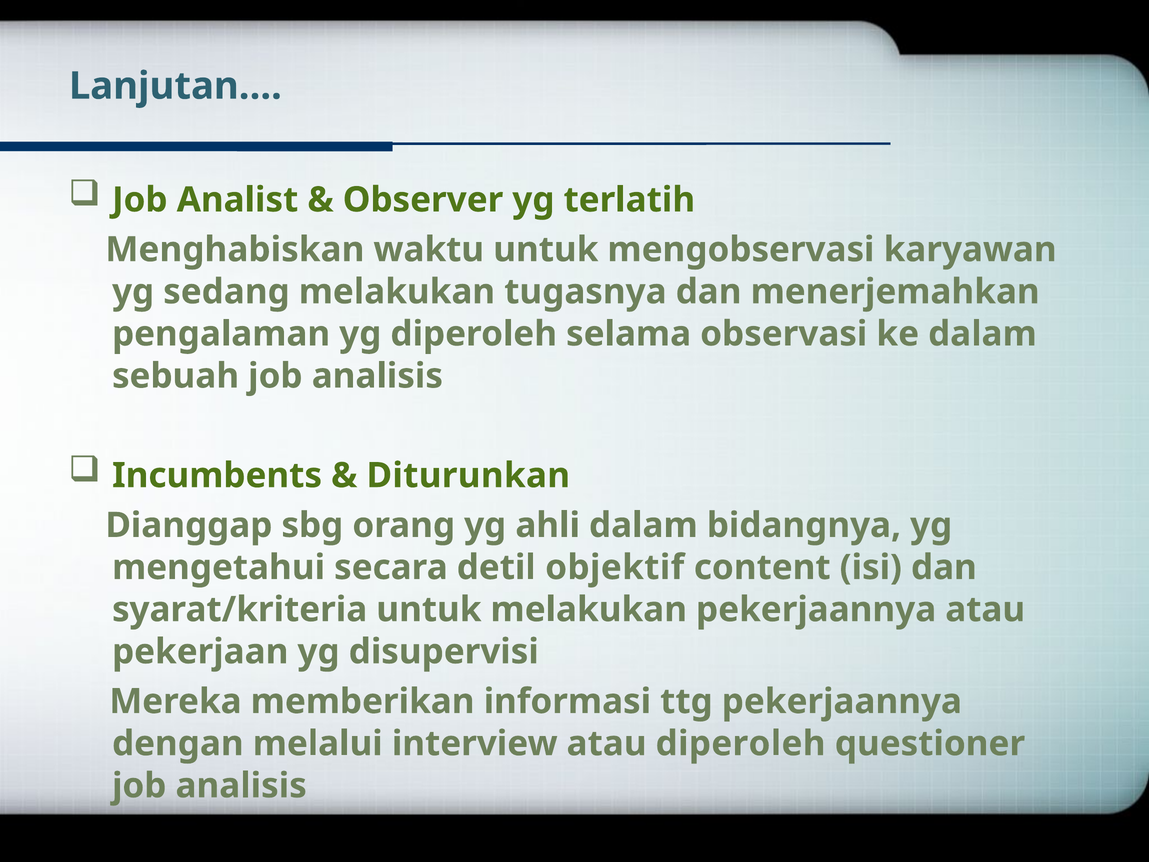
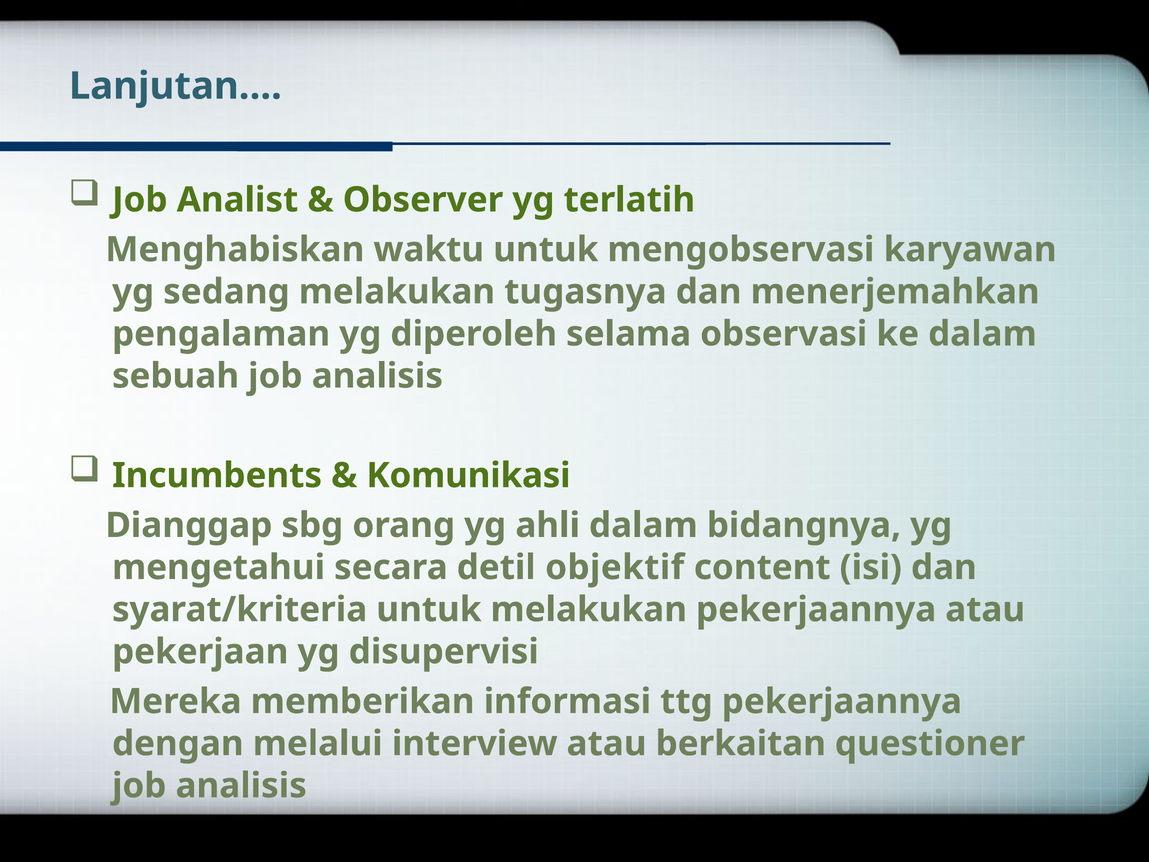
Diturunkan: Diturunkan -> Komunikasi
atau diperoleh: diperoleh -> berkaitan
